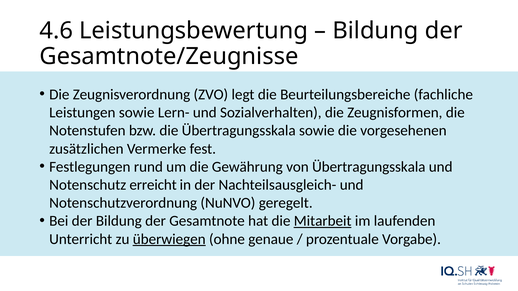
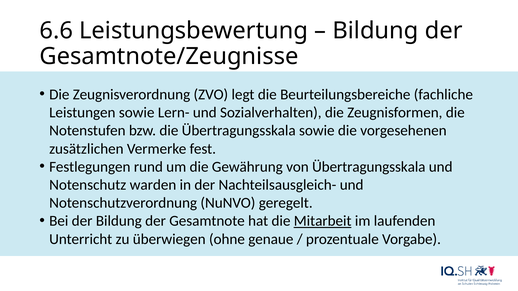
4.6: 4.6 -> 6.6
erreicht: erreicht -> warden
überwiegen underline: present -> none
